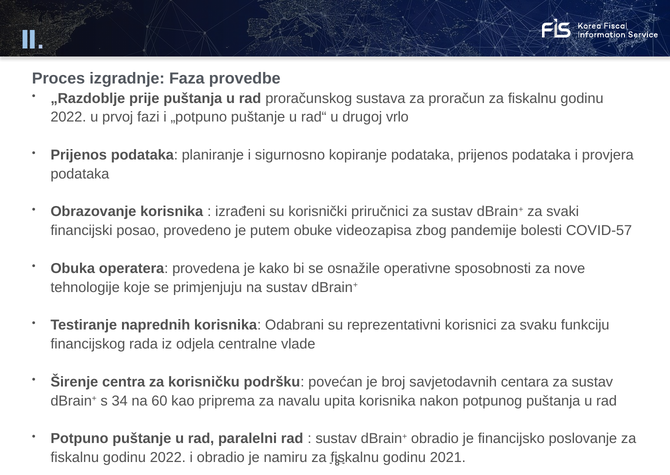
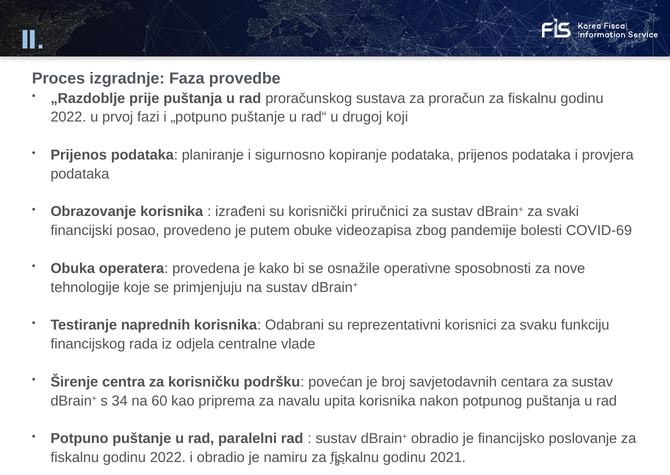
vrlo: vrlo -> koji
COVID-57: COVID-57 -> COVID-69
